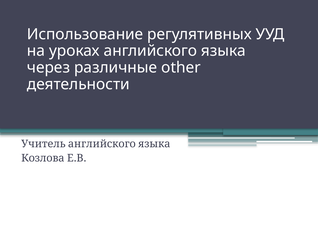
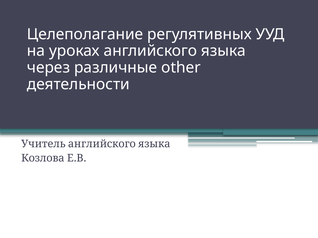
Использование: Использование -> Целеполагание
